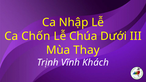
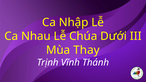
Chốn: Chốn -> Nhau
Khách: Khách -> Thánh
